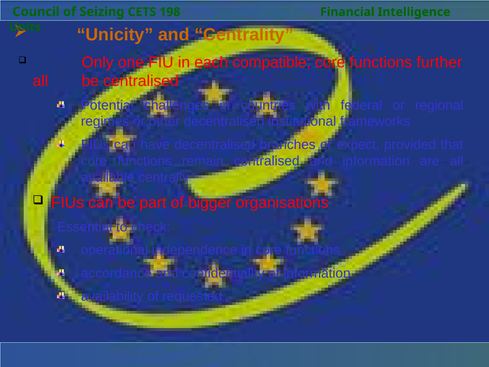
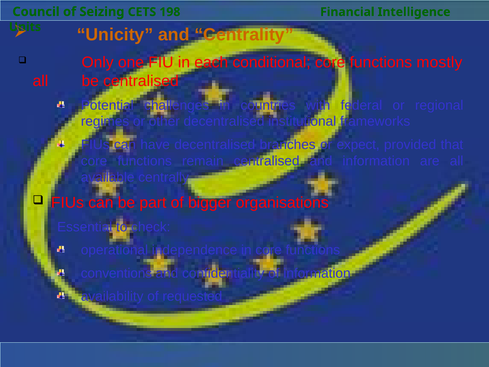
compatible: compatible -> conditional
further: further -> mostly
accordance: accordance -> conventions
